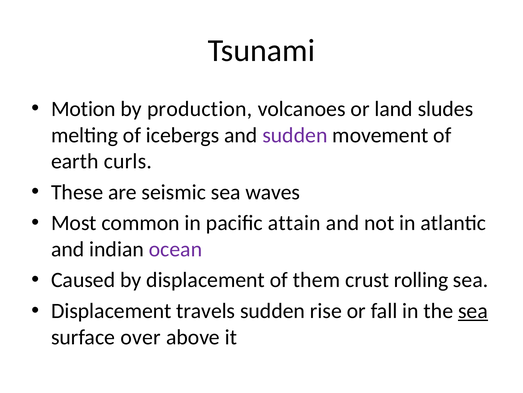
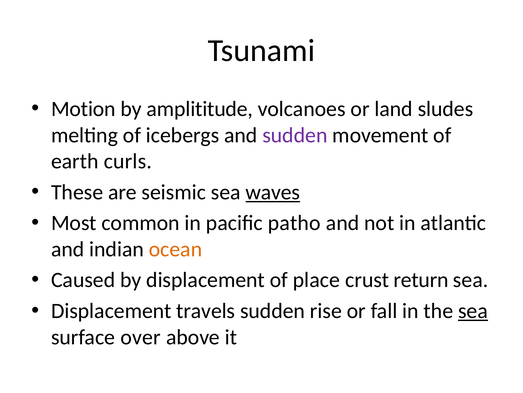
production: production -> amplititude
waves underline: none -> present
attain: attain -> patho
ocean colour: purple -> orange
them: them -> place
rolling: rolling -> return
